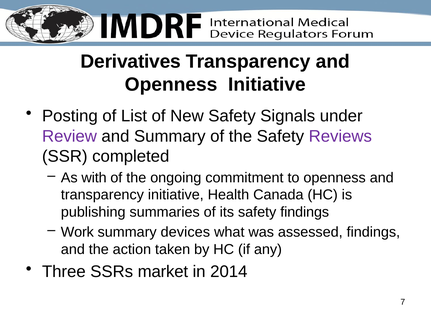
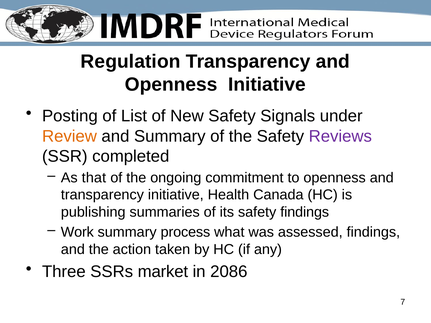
Derivatives: Derivatives -> Regulation
Review colour: purple -> orange
with: with -> that
devices: devices -> process
2014: 2014 -> 2086
